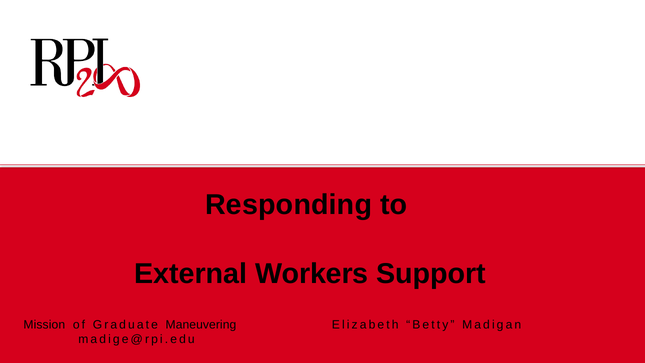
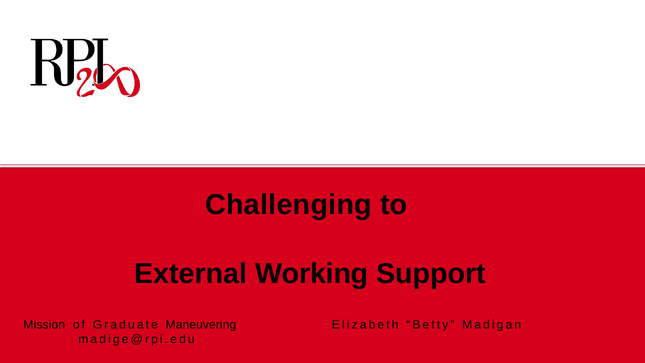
Responding: Responding -> Challenging
Workers: Workers -> Working
